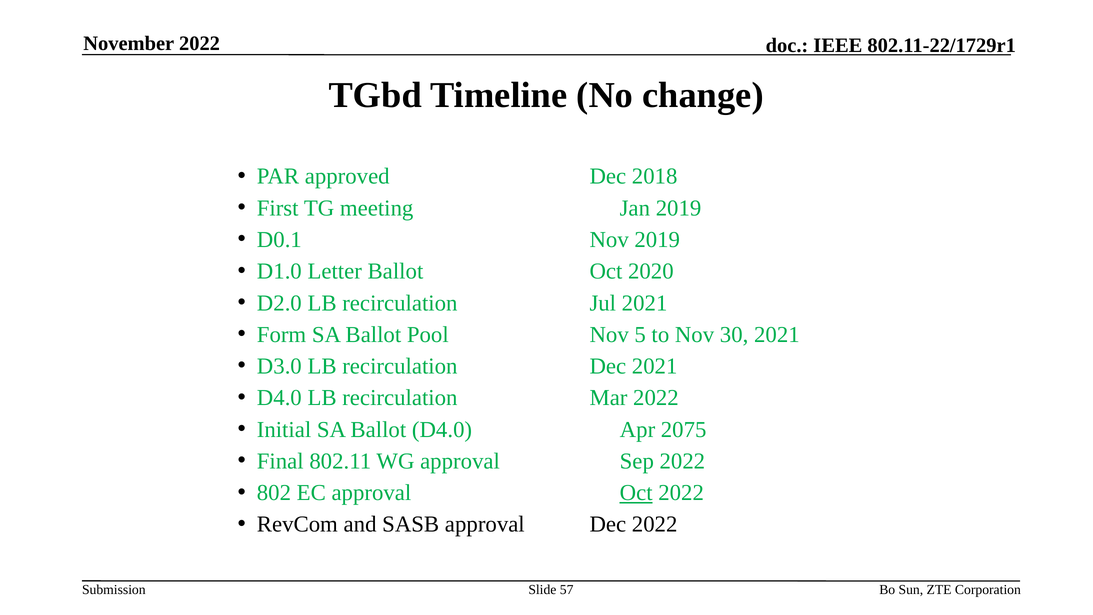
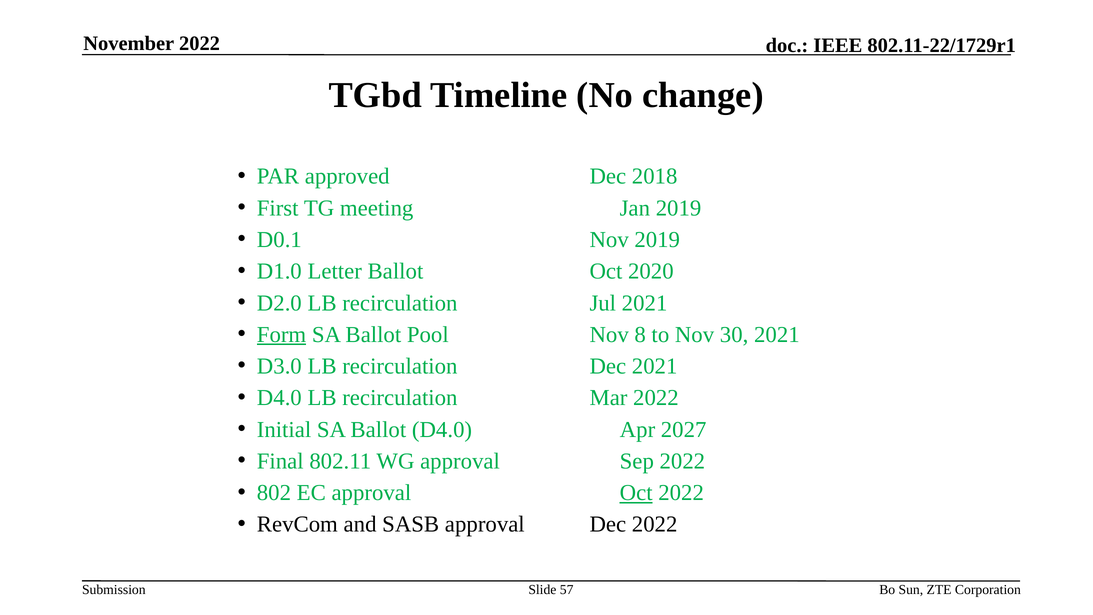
Form underline: none -> present
5: 5 -> 8
2075: 2075 -> 2027
